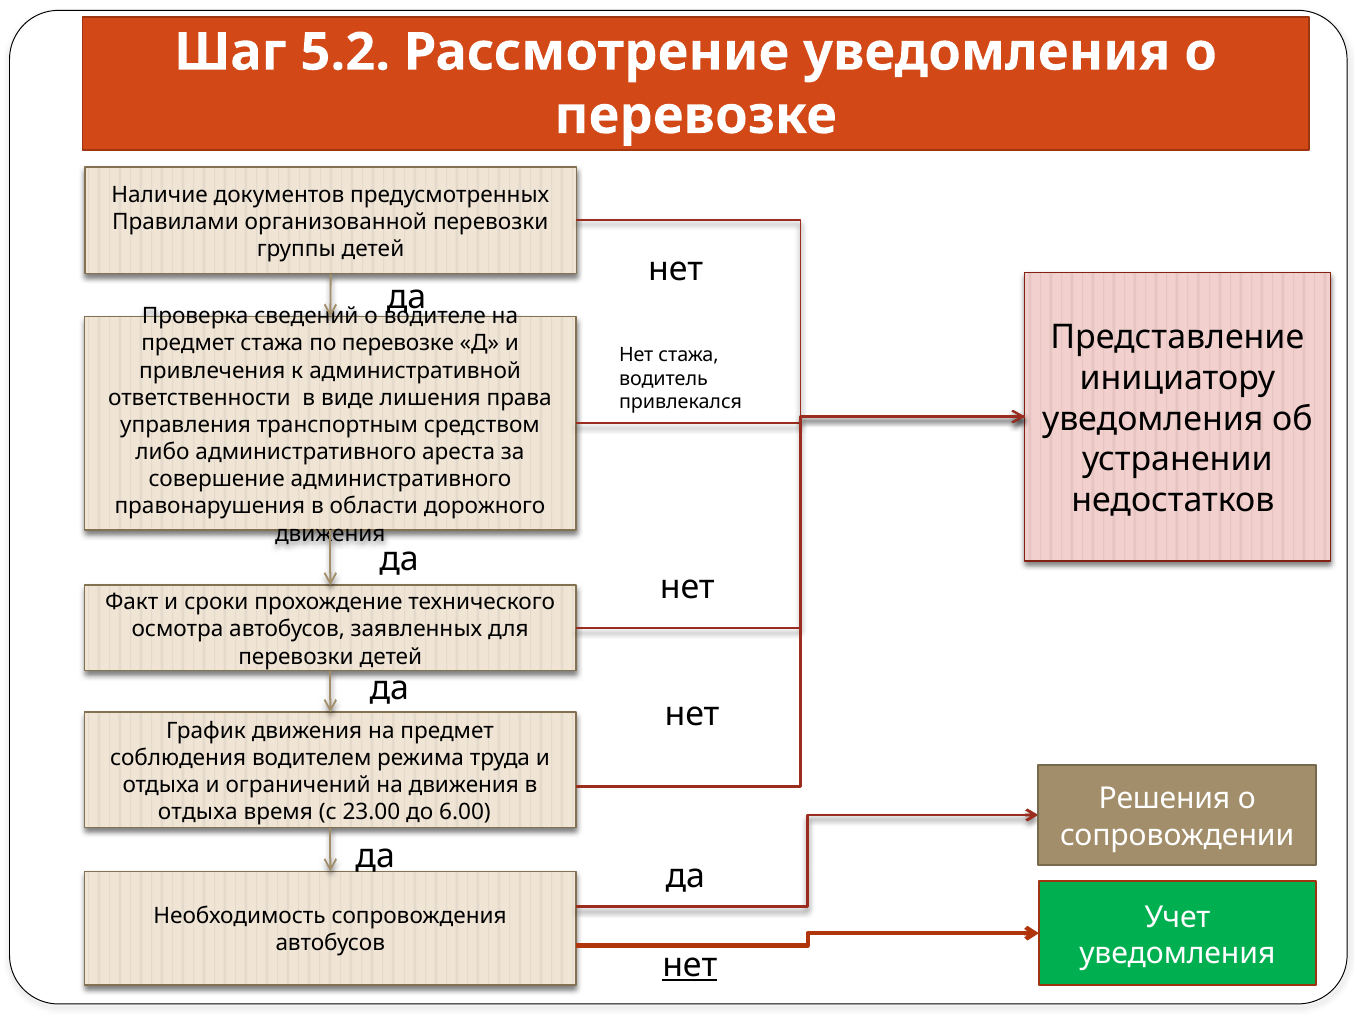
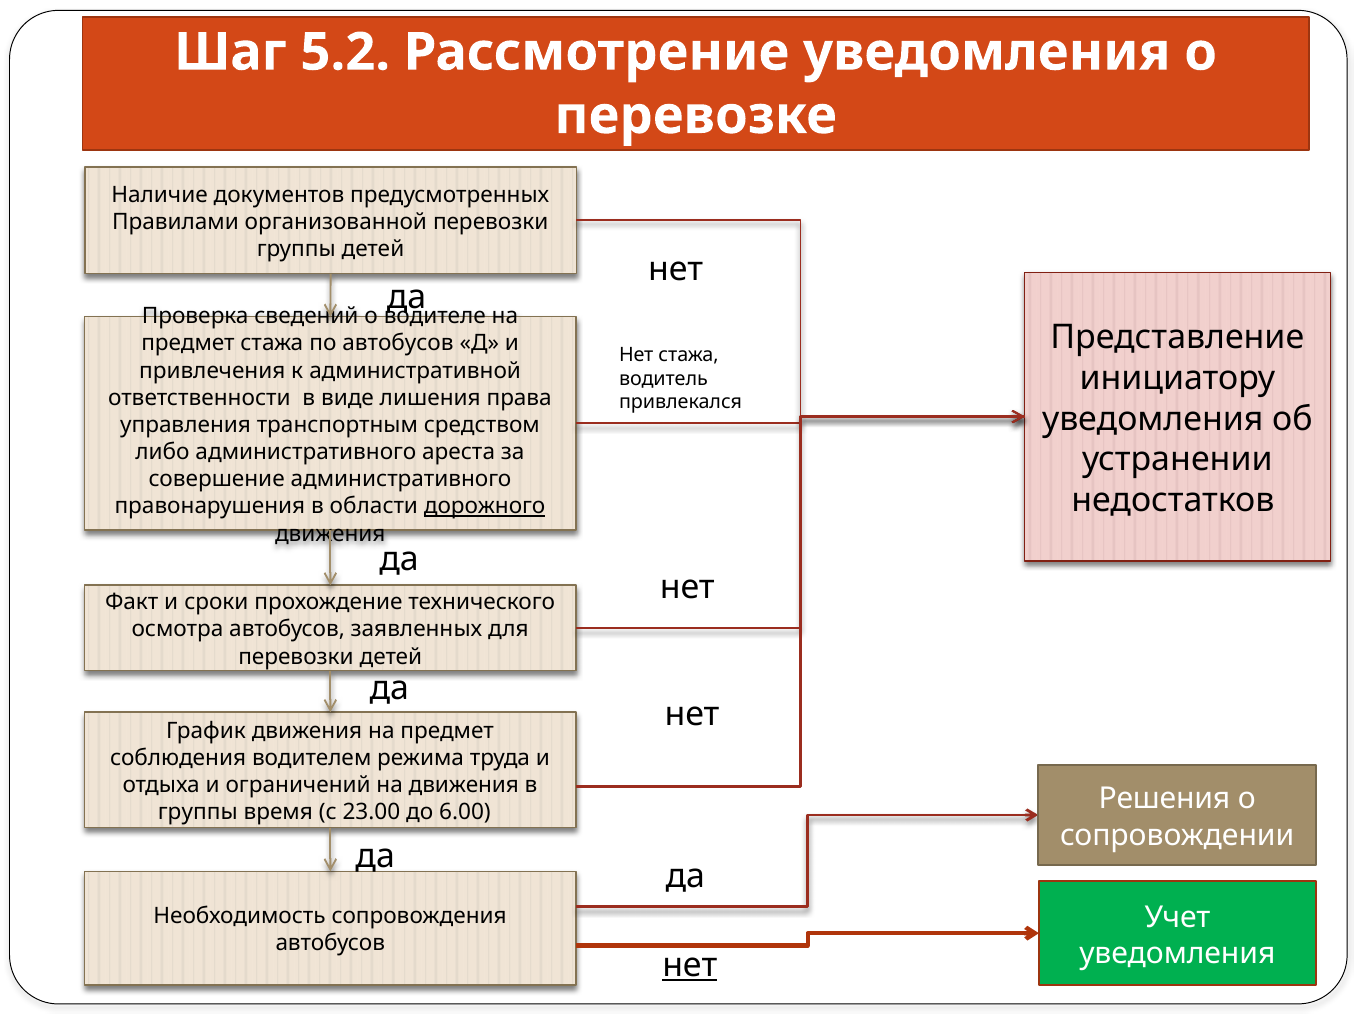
по перевозке: перевозке -> автобусов
дорожного underline: none -> present
отдыха at (198, 812): отдыха -> группы
